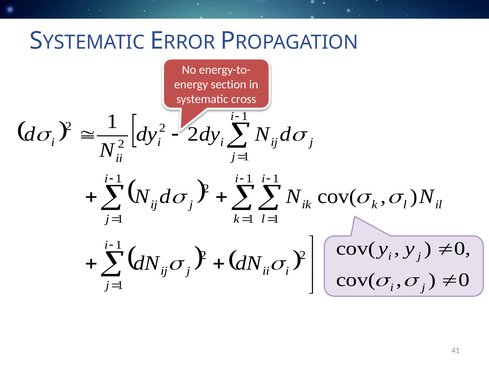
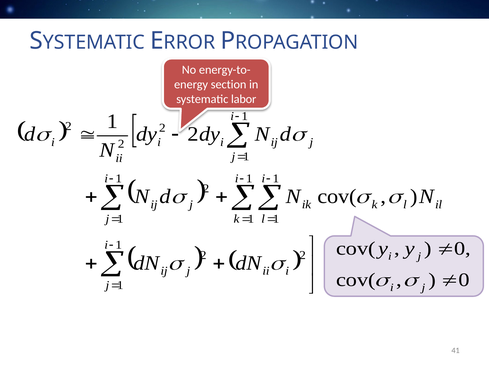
cross: cross -> labor
